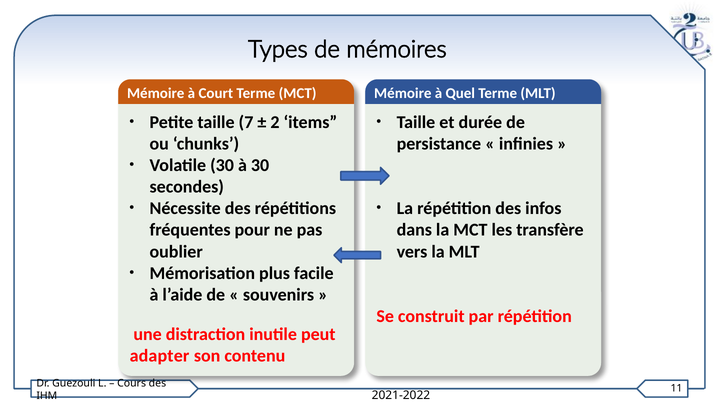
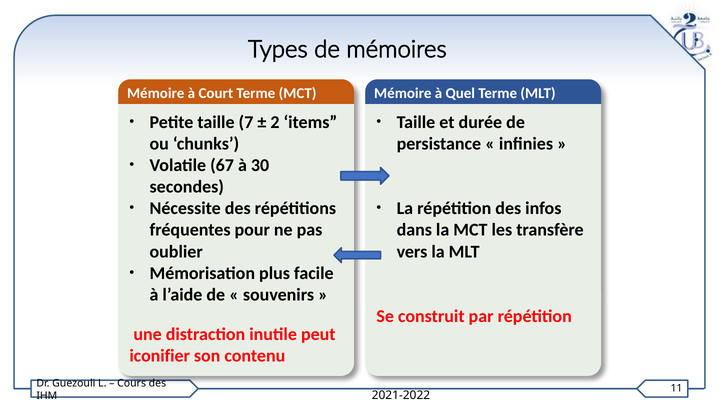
Volatile 30: 30 -> 67
adapter: adapter -> iconifier
